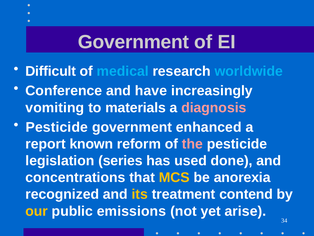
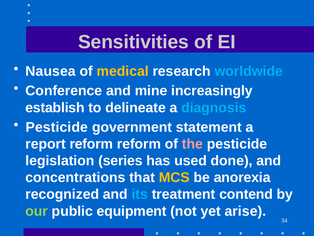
Government at (134, 42): Government -> Sensitivities
Difficult: Difficult -> Nausea
medical colour: light blue -> yellow
have: have -> mine
vomiting: vomiting -> establish
materials: materials -> delineate
diagnosis colour: pink -> light blue
enhanced: enhanced -> statement
report known: known -> reform
its colour: yellow -> light blue
our colour: yellow -> light green
emissions: emissions -> equipment
